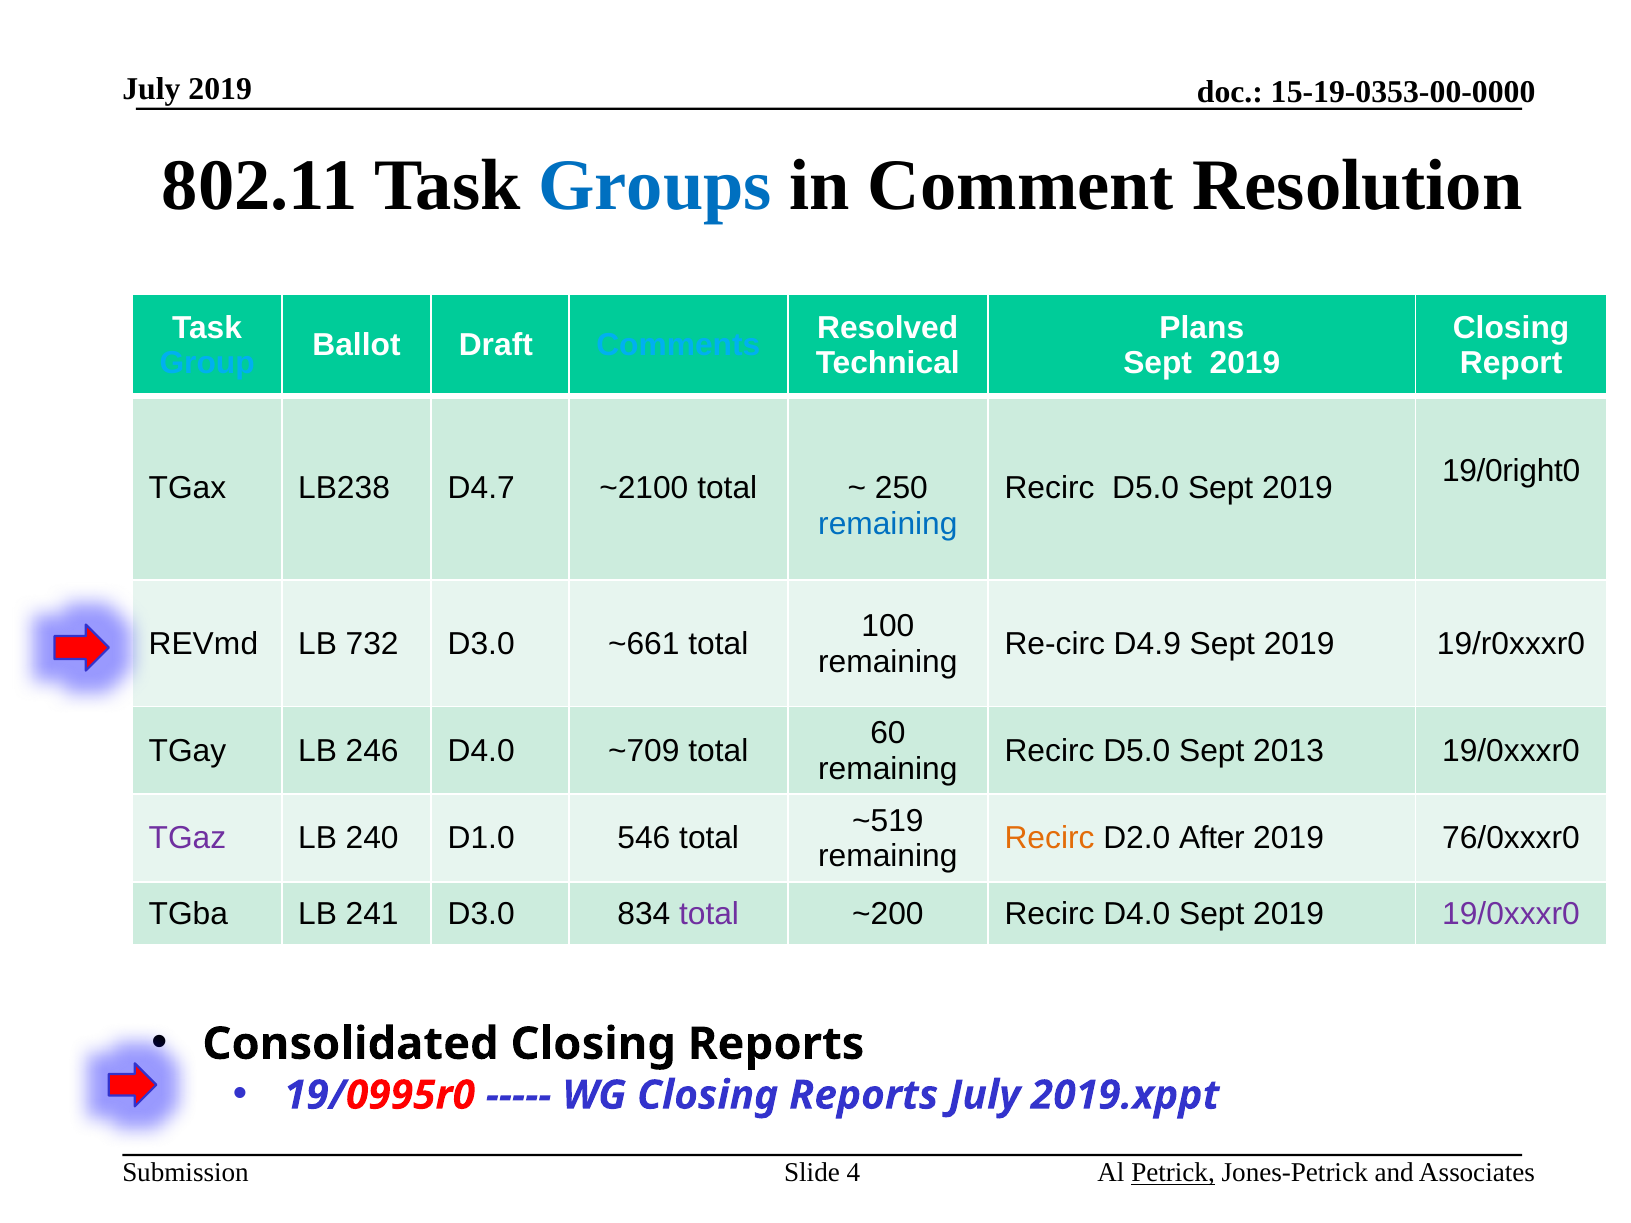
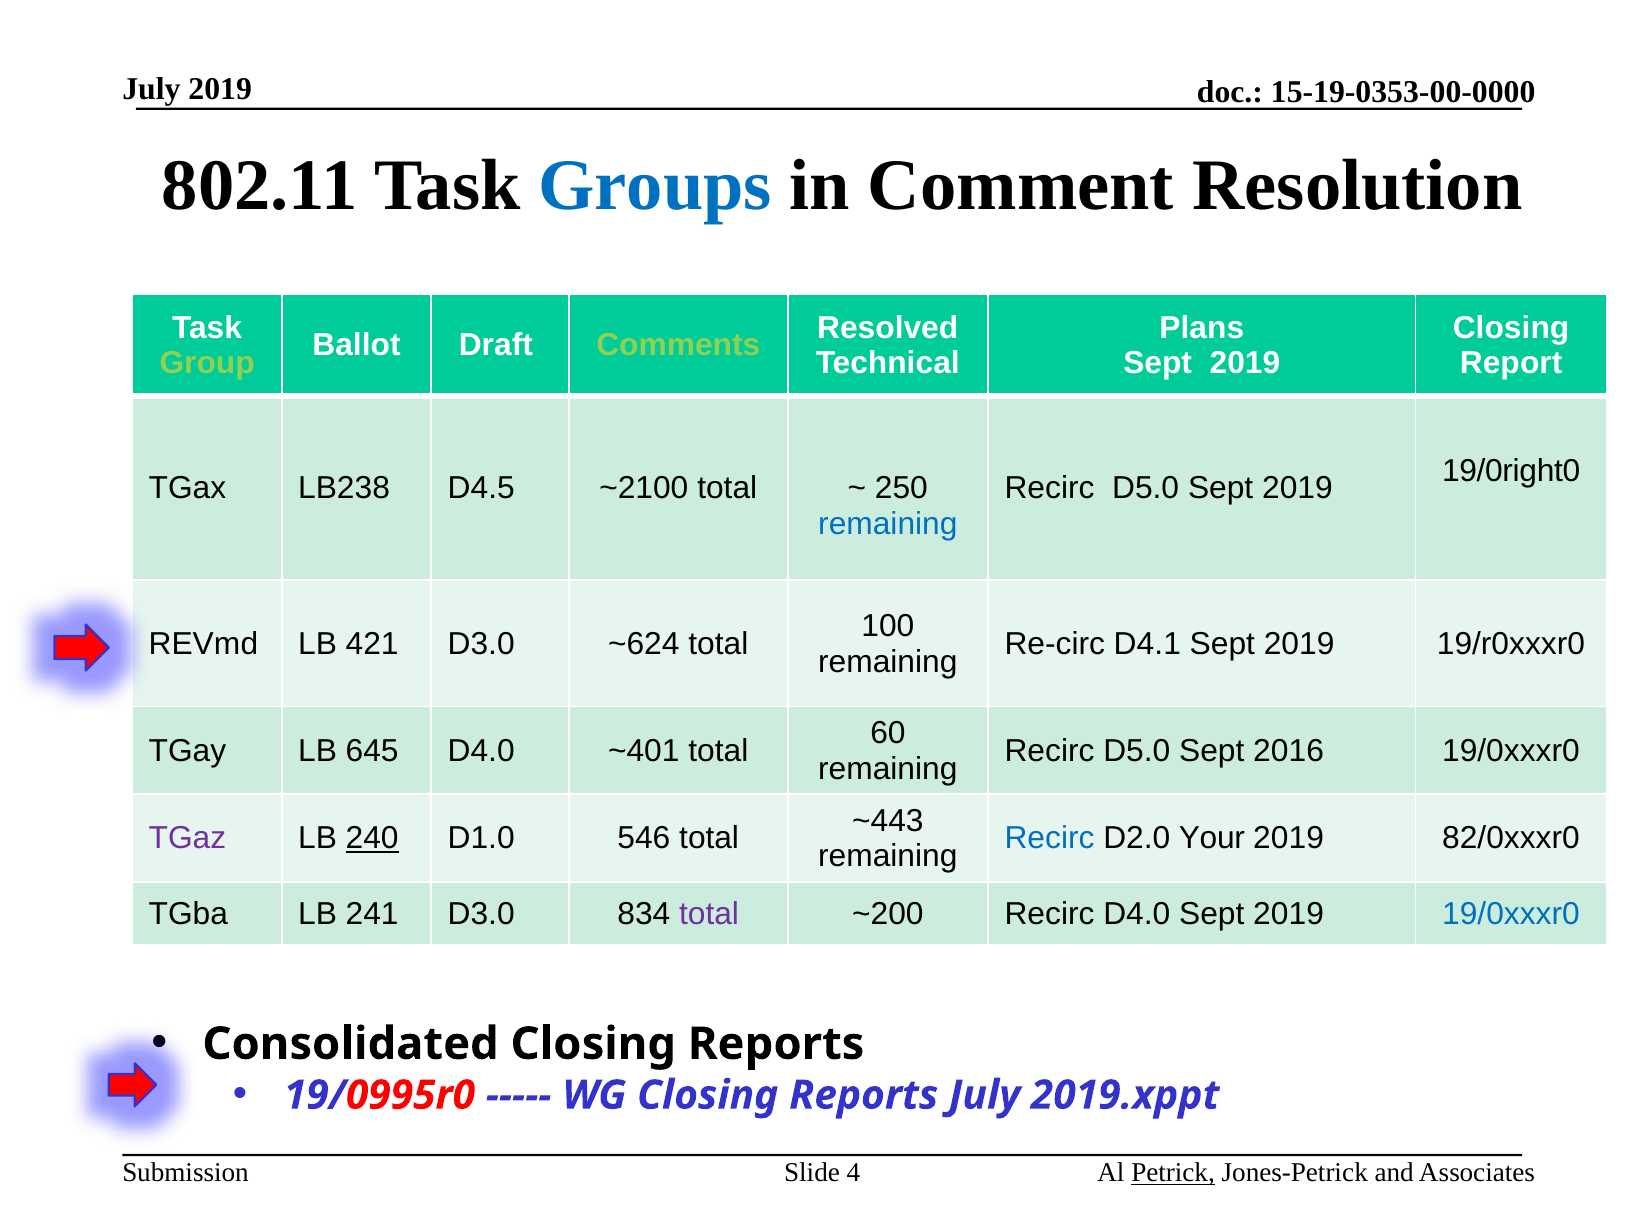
Comments colour: light blue -> light green
Group colour: light blue -> light green
D4.7: D4.7 -> D4.5
732: 732 -> 421
~661: ~661 -> ~624
D4.9: D4.9 -> D4.1
246: 246 -> 645
~709: ~709 -> ~401
2013: 2013 -> 2016
~519: ~519 -> ~443
240 underline: none -> present
Recirc at (1050, 839) colour: orange -> blue
After: After -> Your
76/0xxxr0: 76/0xxxr0 -> 82/0xxxr0
19/0xxxr0 at (1511, 914) colour: purple -> blue
